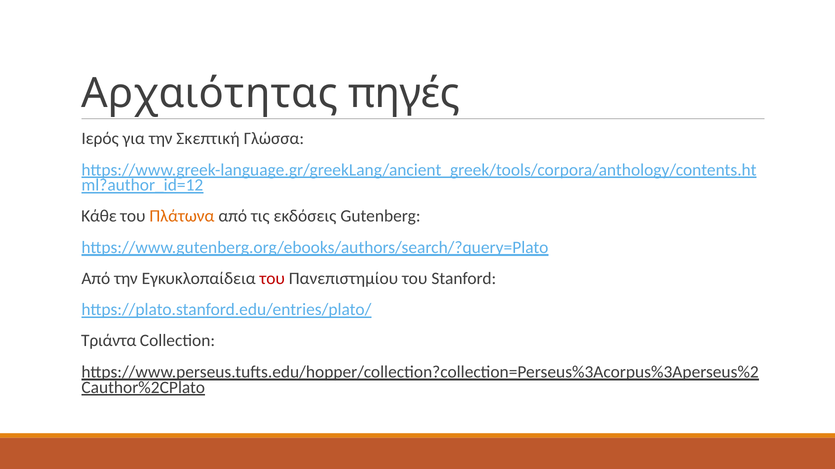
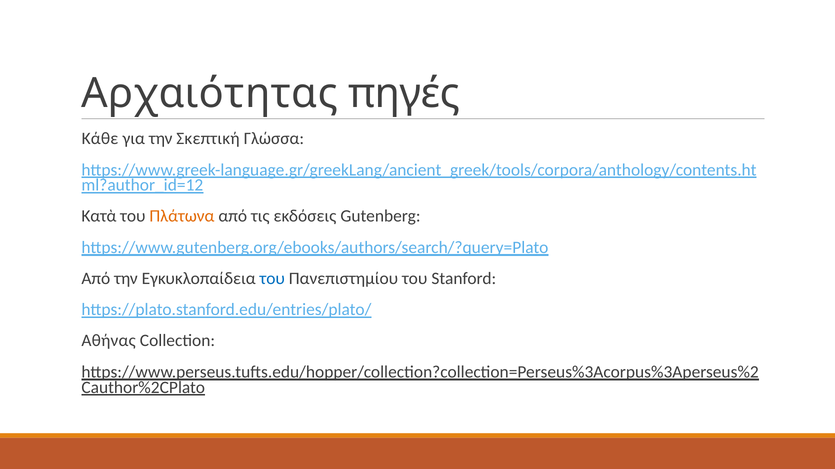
Ιερός: Ιερός -> Κάθε
Κάθε: Κάθε -> Κατὰ
του at (272, 279) colour: red -> blue
Τριάντα: Τριάντα -> Αθήνας
